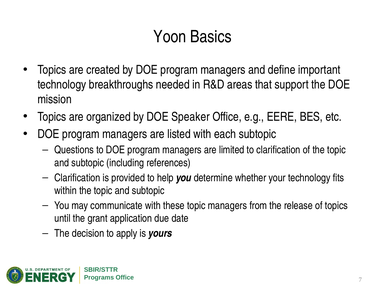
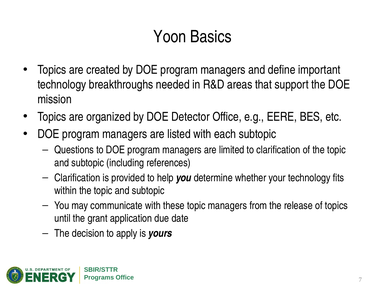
Speaker: Speaker -> Detector
